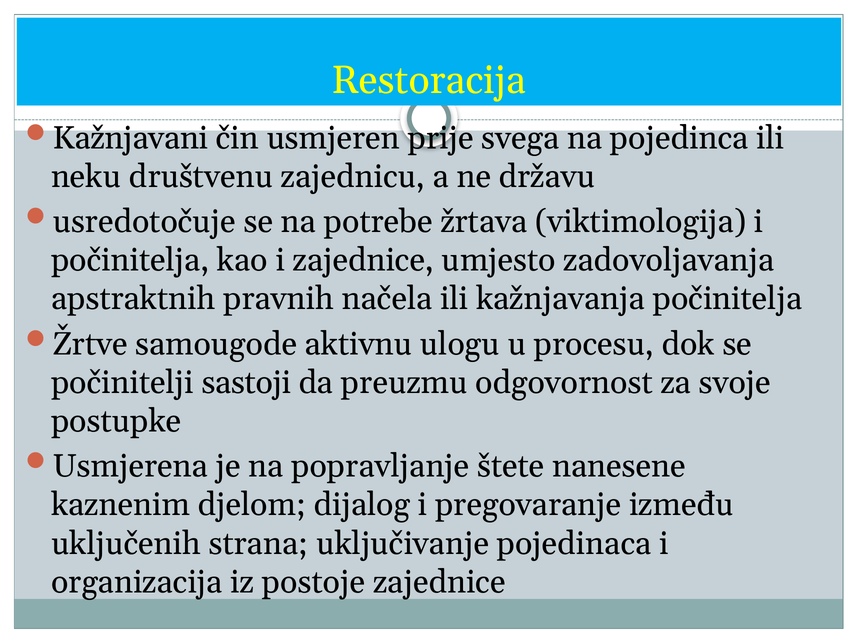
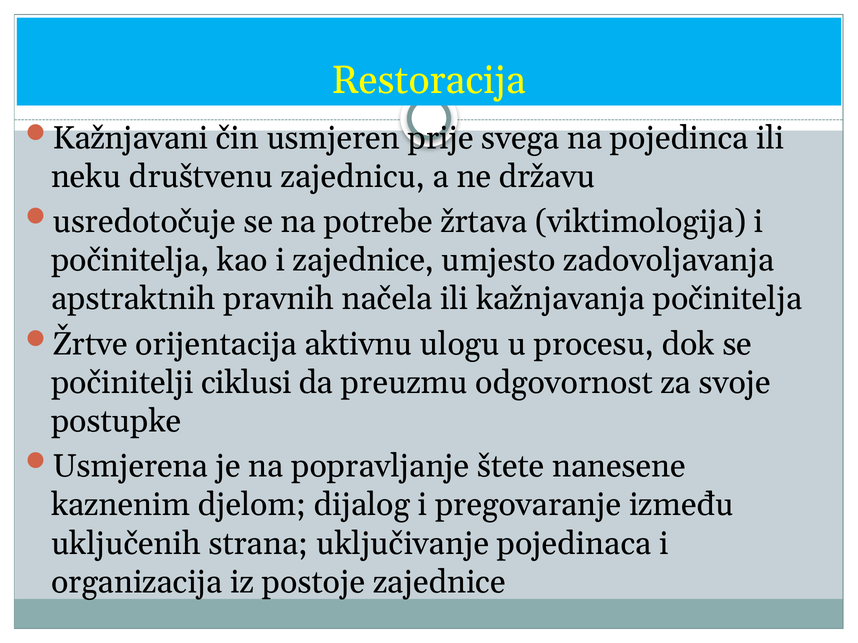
samougode: samougode -> orijentacija
sastoji: sastoji -> ciklusi
